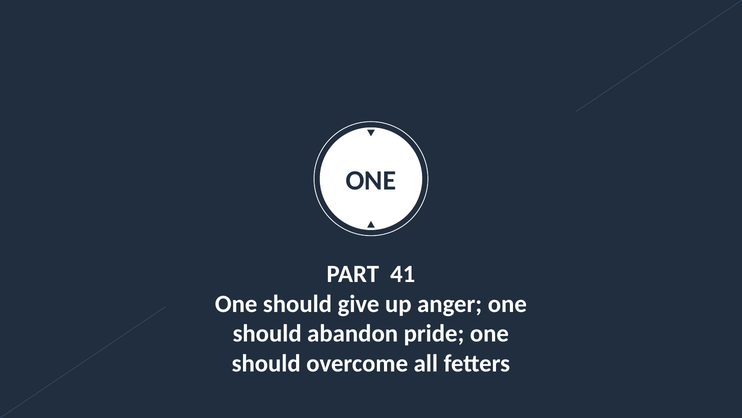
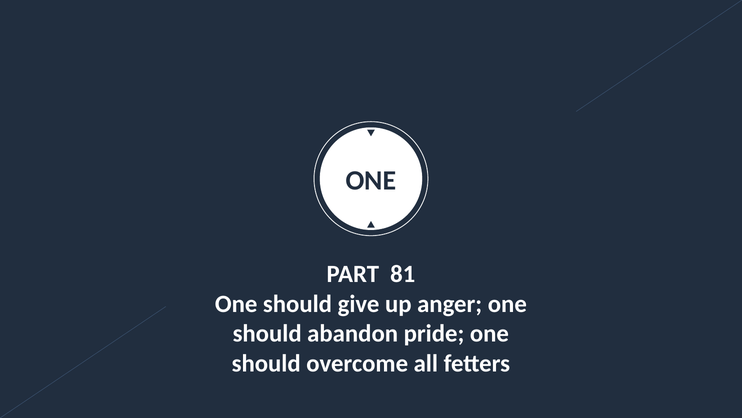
41: 41 -> 81
